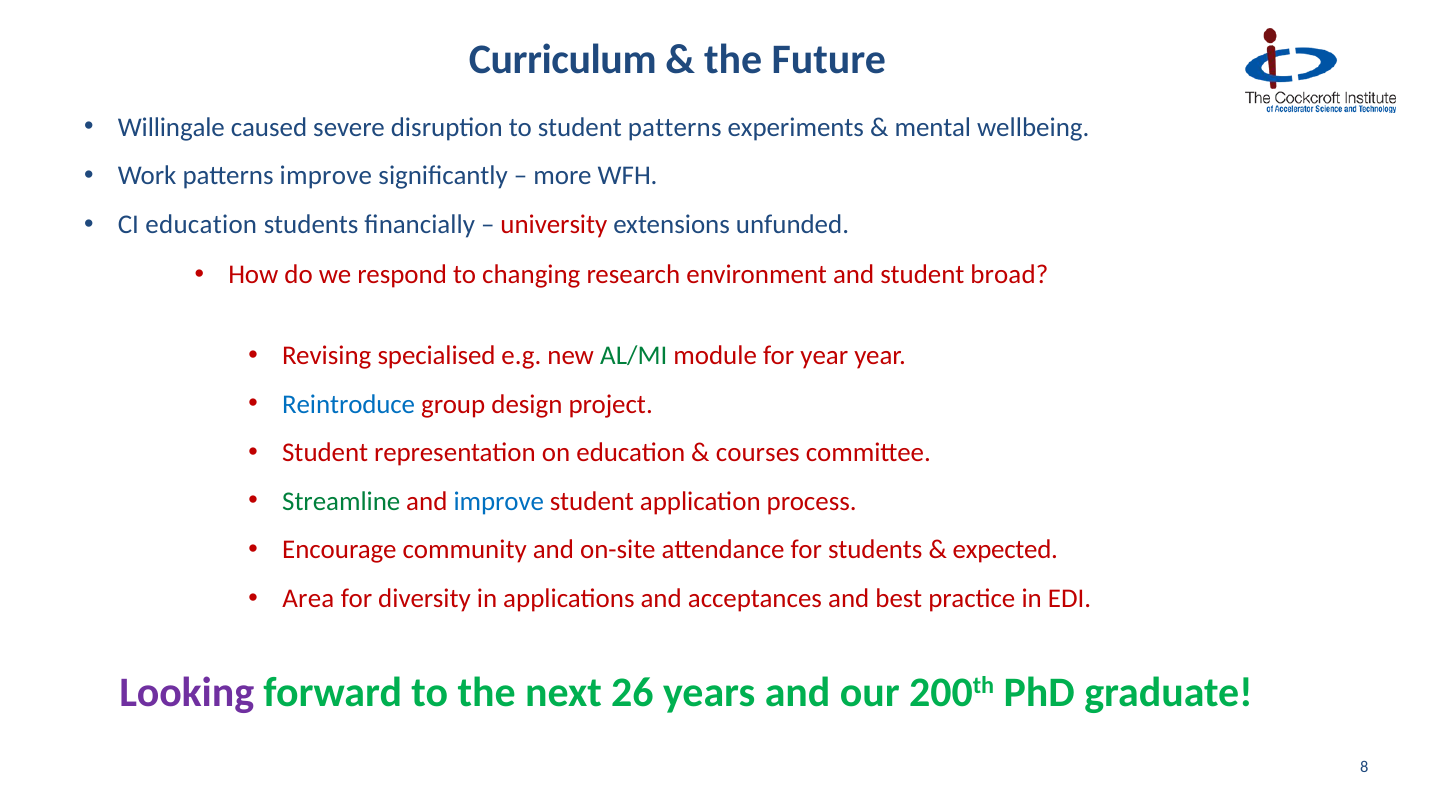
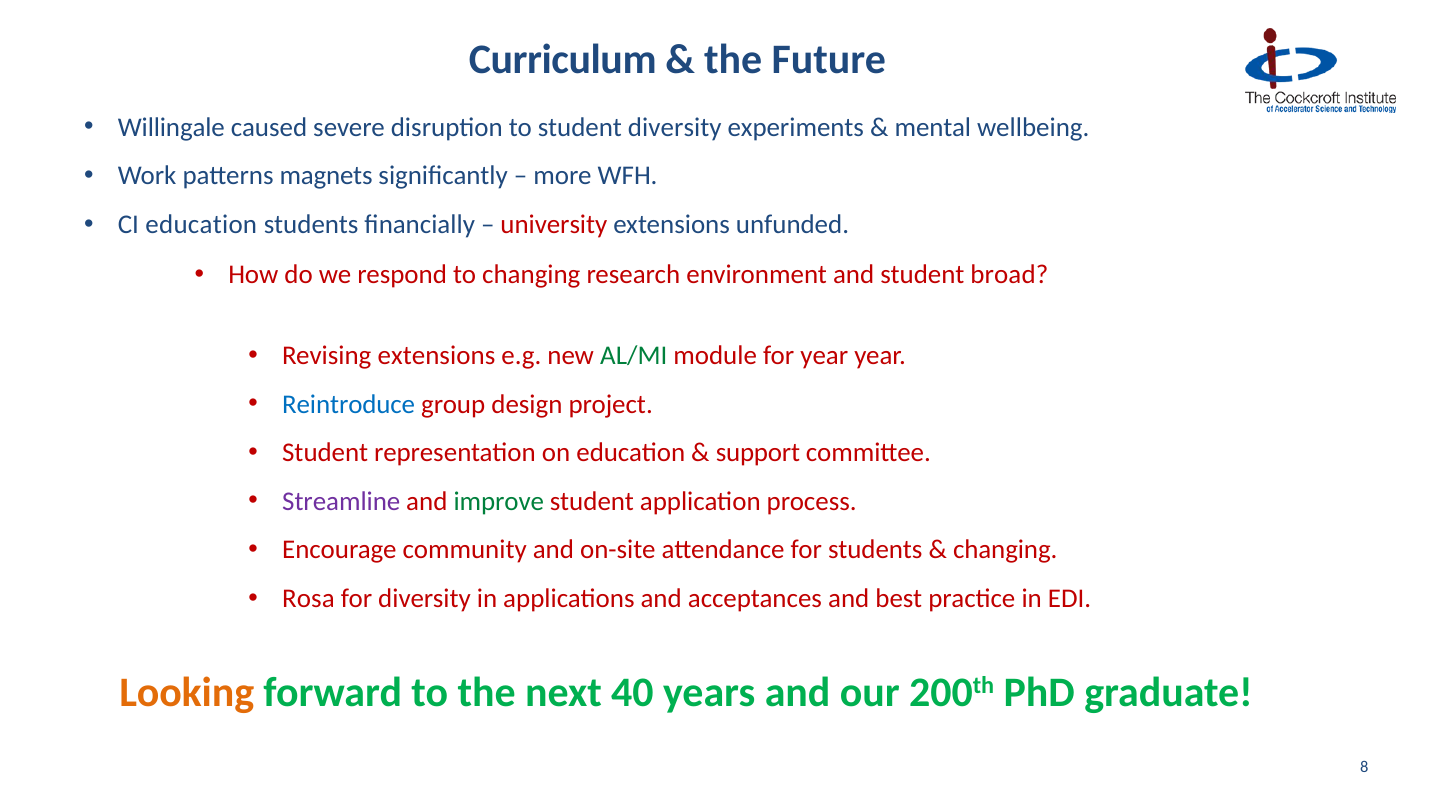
student patterns: patterns -> diversity
patterns improve: improve -> magnets
Revising specialised: specialised -> extensions
courses: courses -> support
Streamline colour: green -> purple
improve at (499, 501) colour: blue -> green
expected at (1005, 550): expected -> changing
Area: Area -> Rosa
Looking colour: purple -> orange
26: 26 -> 40
